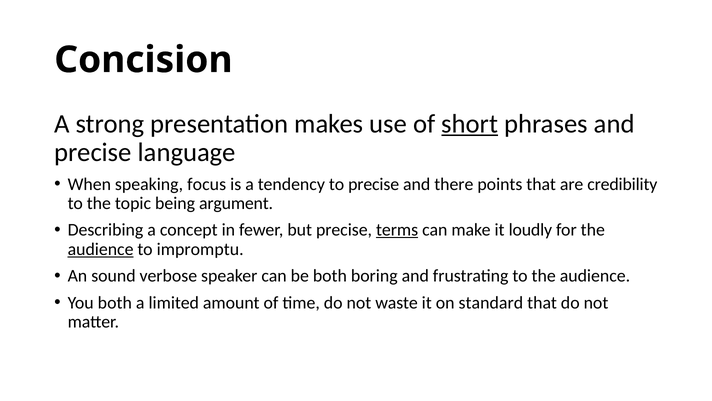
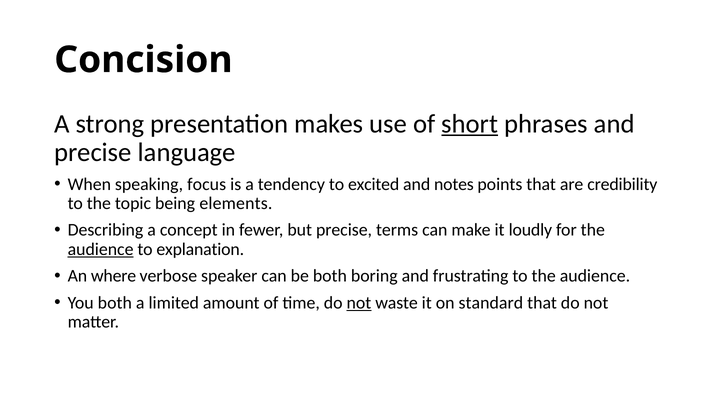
to precise: precise -> excited
there: there -> notes
argument: argument -> elements
terms underline: present -> none
impromptu: impromptu -> explanation
sound: sound -> where
not at (359, 302) underline: none -> present
